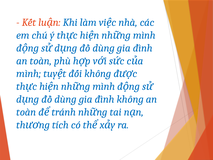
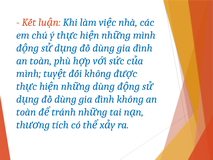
mình at (104, 86): mình -> dùng
